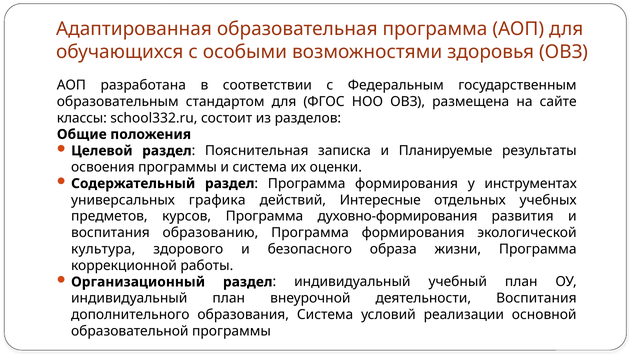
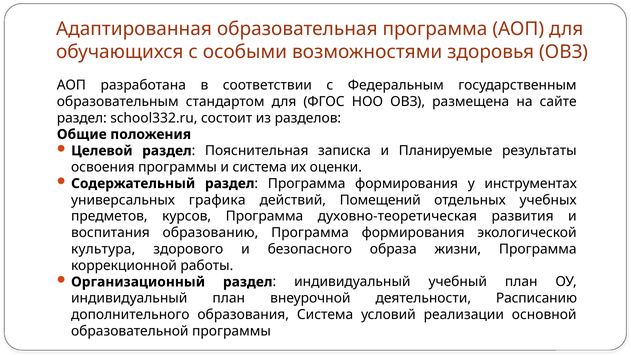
классы at (82, 118): классы -> раздел
Интересные: Интересные -> Помещений
духовно-формирования: духовно-формирования -> духовно-теоретическая
деятельности Воспитания: Воспитания -> Расписанию
